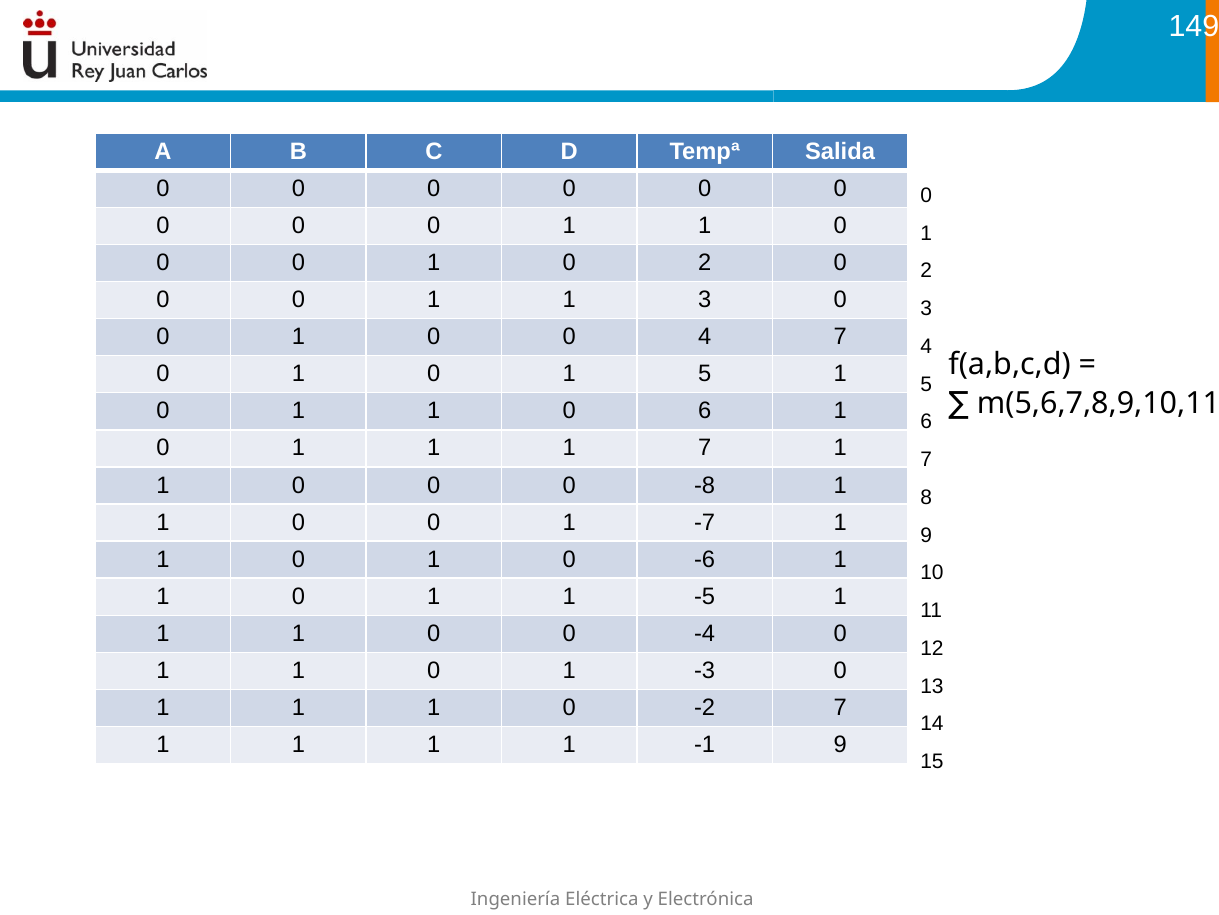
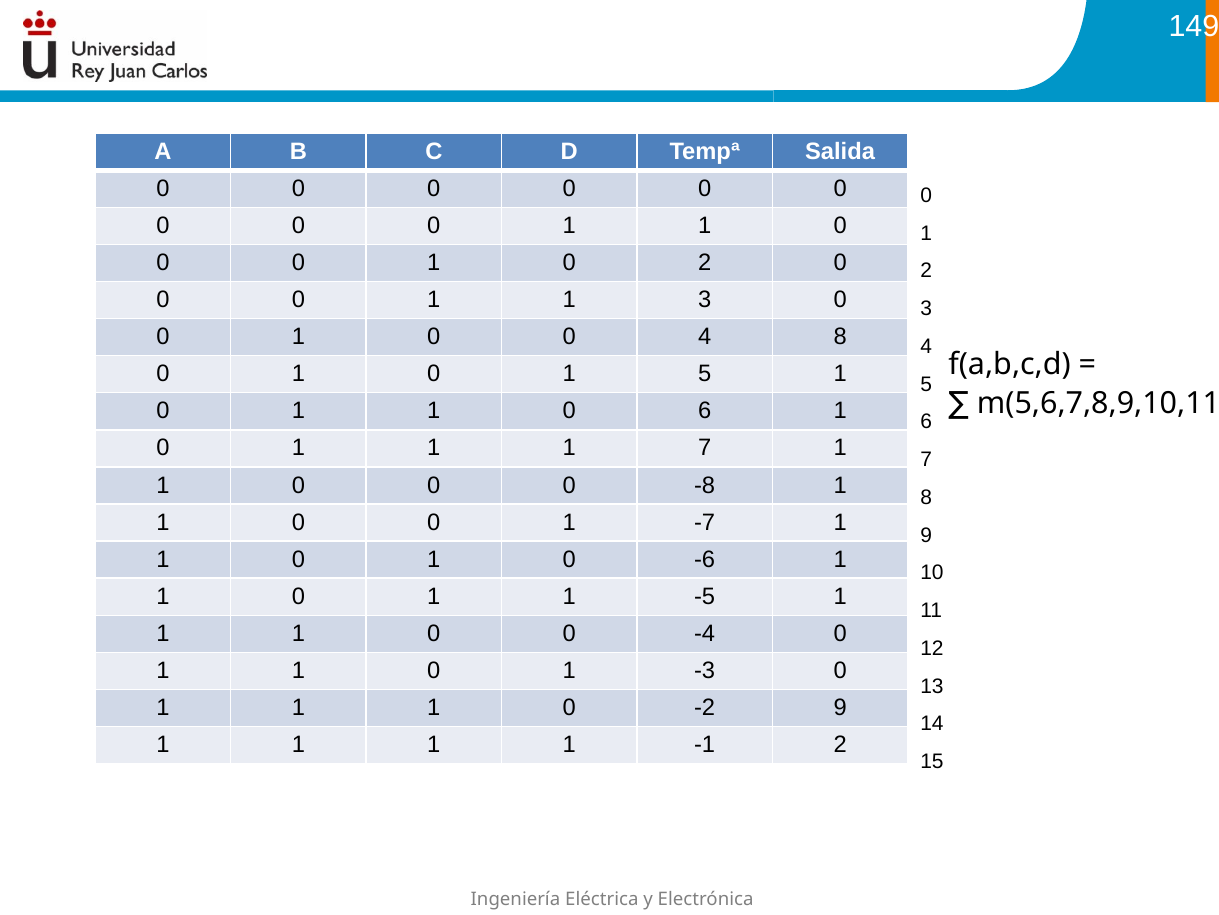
7 at (840, 337): 7 -> 8
7 at (840, 707): 7 -> 9
9 at (840, 744): 9 -> 2
